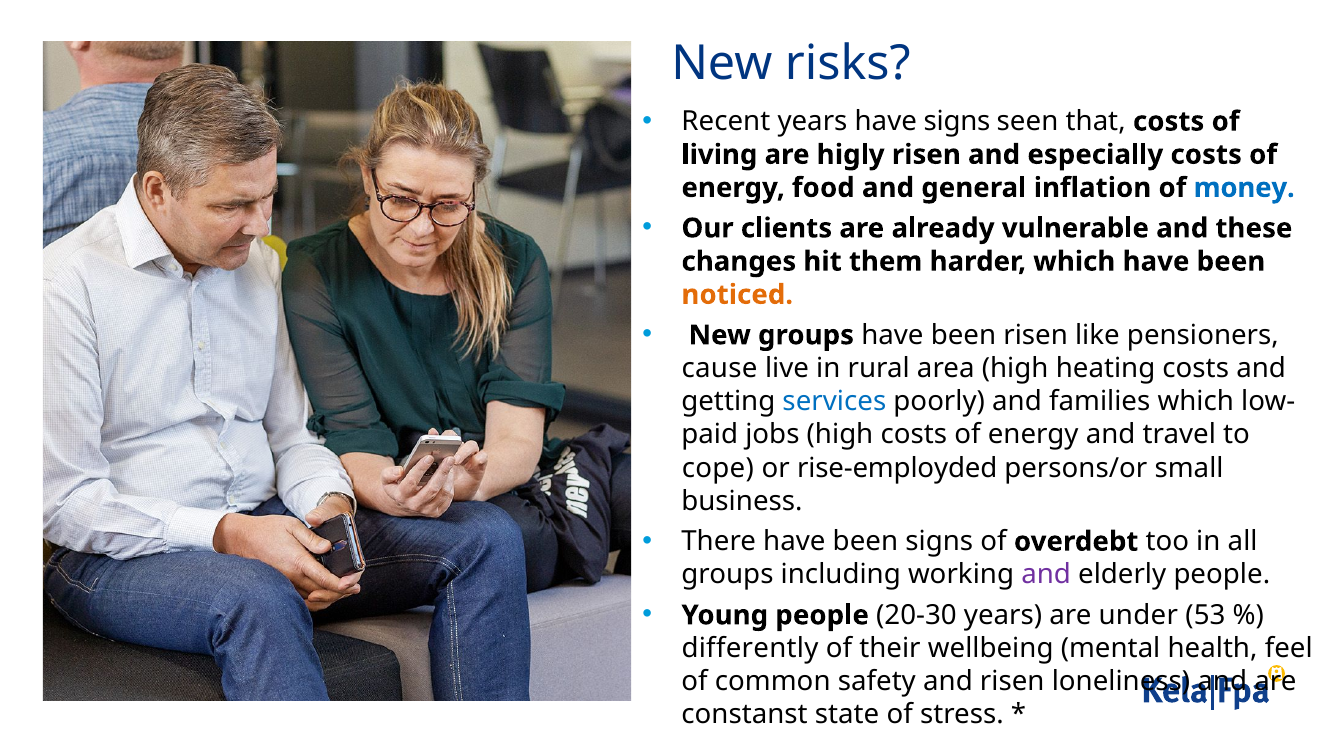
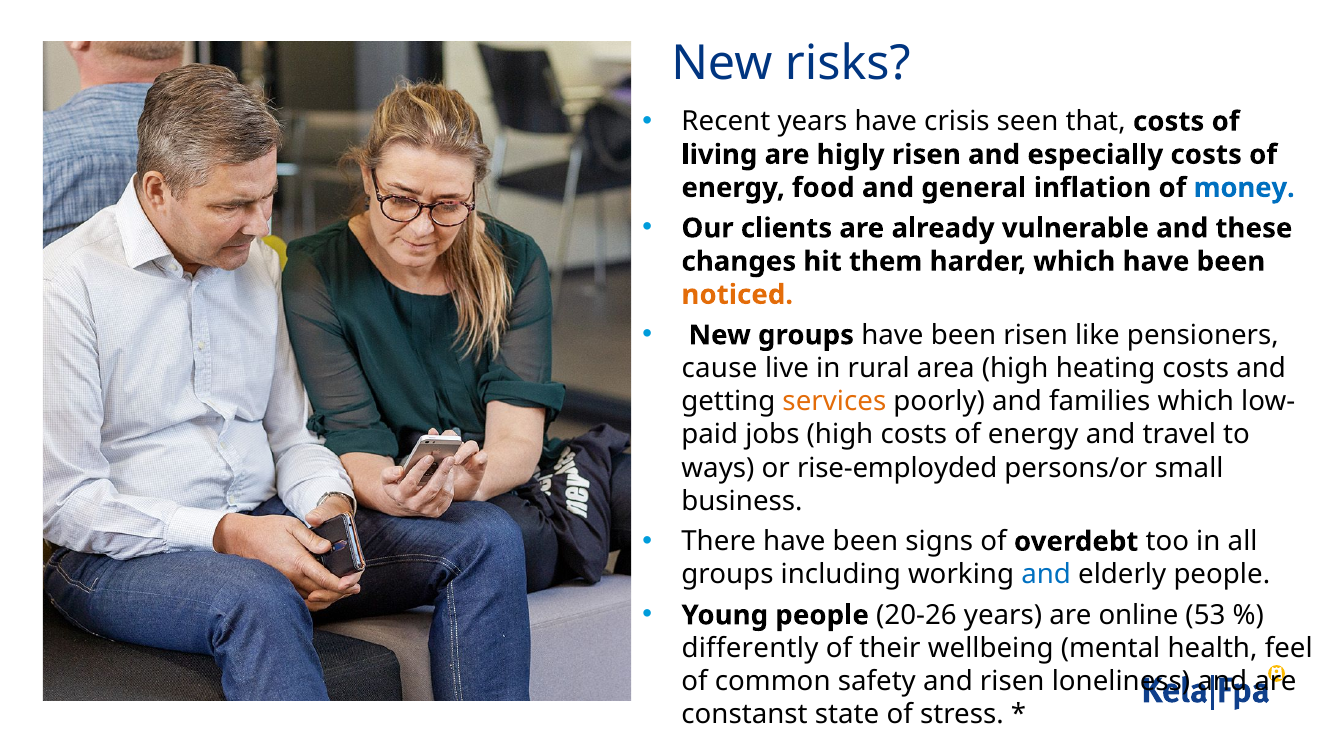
have signs: signs -> crisis
services colour: blue -> orange
cope: cope -> ways
and at (1046, 575) colour: purple -> blue
20-30: 20-30 -> 20-26
under: under -> online
